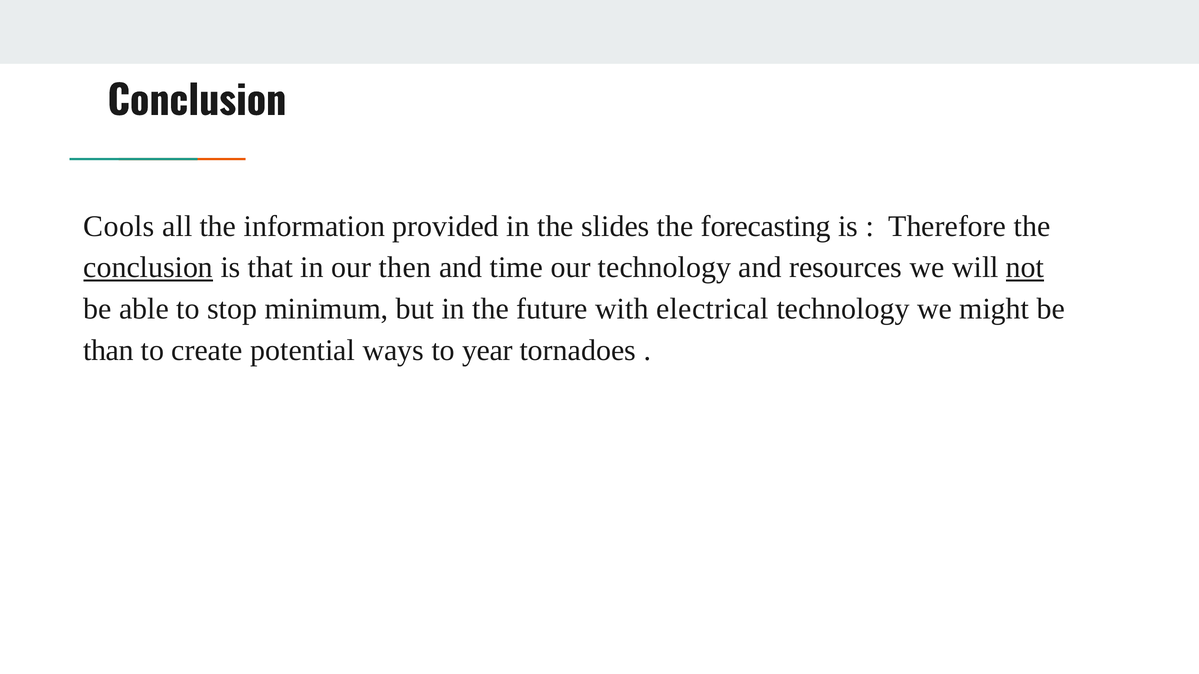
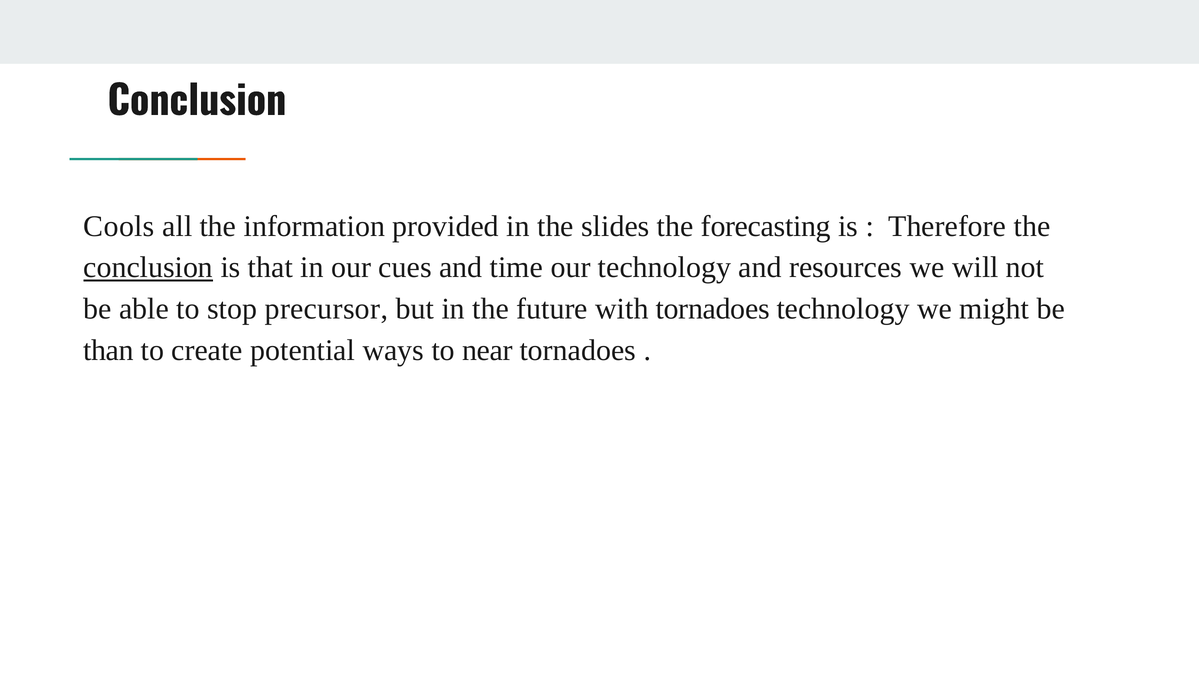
then: then -> cues
not underline: present -> none
minimum: minimum -> precursor
with electrical: electrical -> tornadoes
year: year -> near
